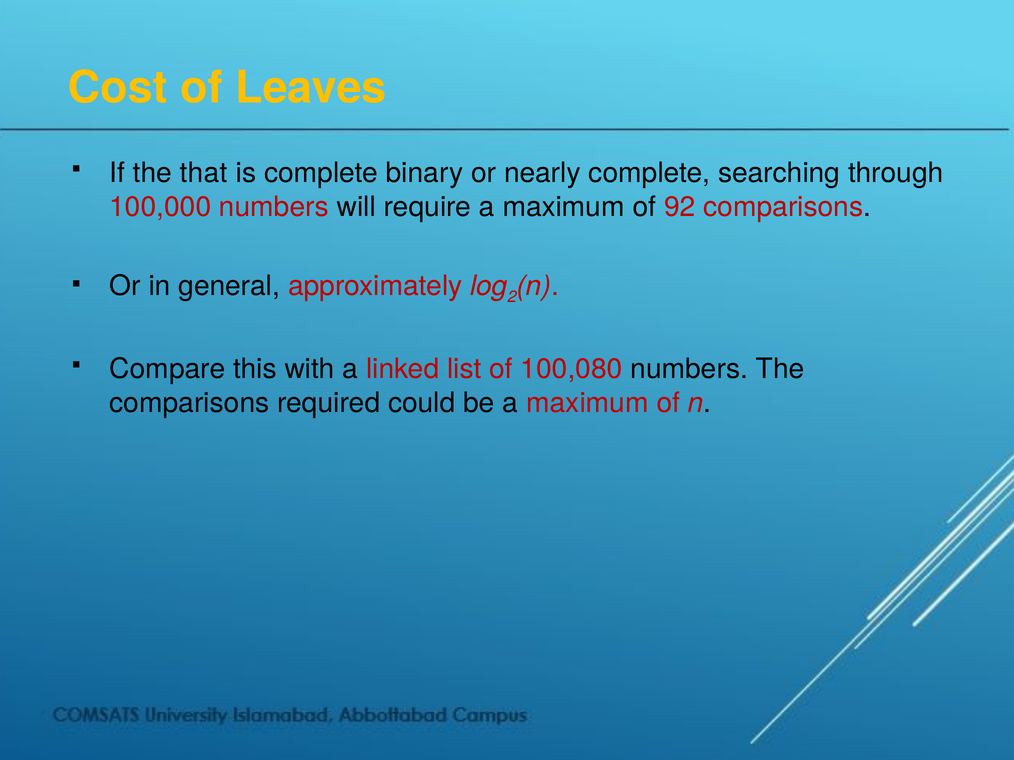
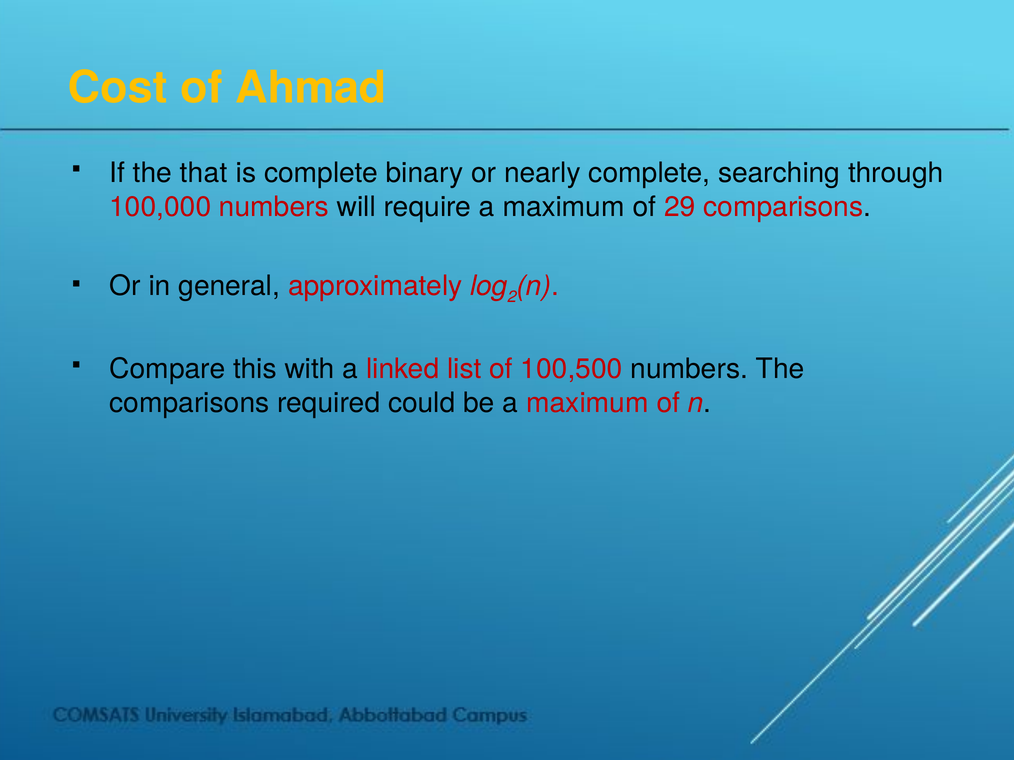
Leaves: Leaves -> Ahmad
92: 92 -> 29
100,080: 100,080 -> 100,500
